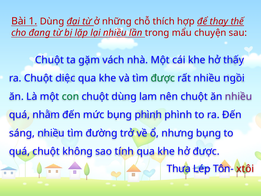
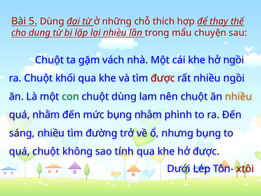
1: 1 -> 5
đang: đang -> dung
hở thấy: thấy -> ngồi
diệc: diệc -> khối
được at (163, 78) colour: green -> red
nhiều at (239, 96) colour: purple -> orange
phình at (148, 115): phình -> nhằm
Thưa: Thưa -> Dưới
